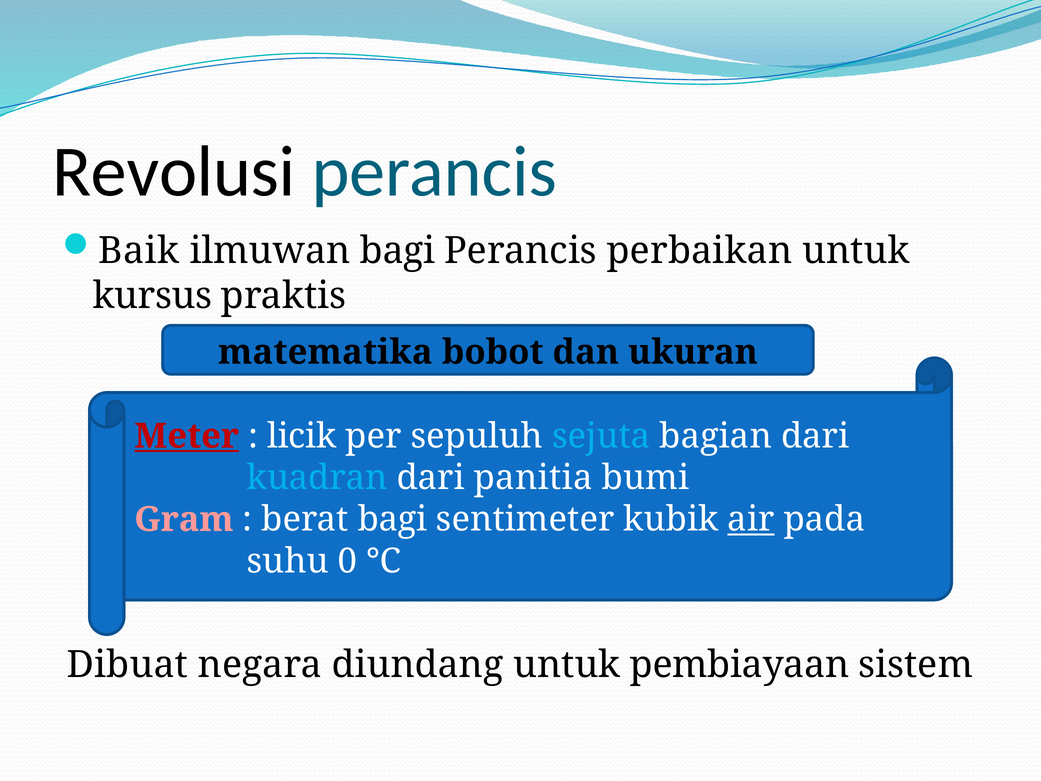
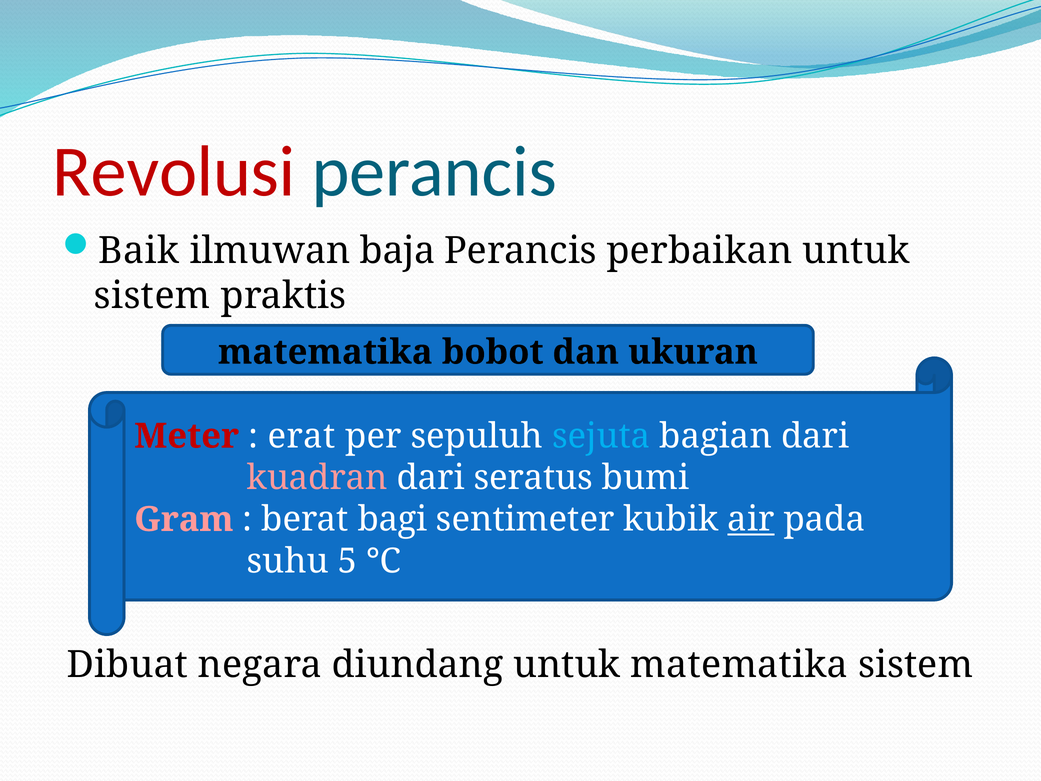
Revolusi colour: black -> red
ilmuwan bagi: bagi -> baja
kursus at (153, 296): kursus -> sistem
Meter underline: present -> none
licik: licik -> erat
kuadran colour: light blue -> pink
panitia: panitia -> seratus
0: 0 -> 5
untuk pembiayaan: pembiayaan -> matematika
